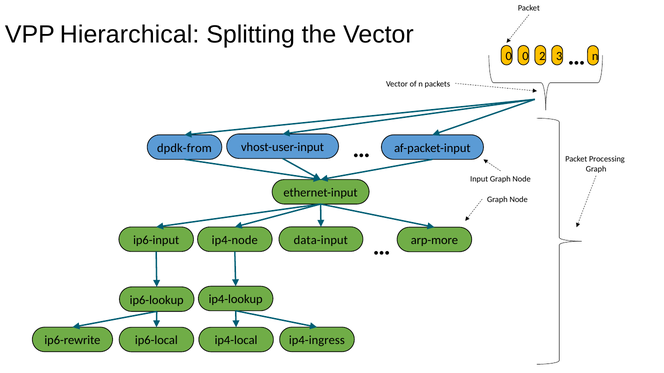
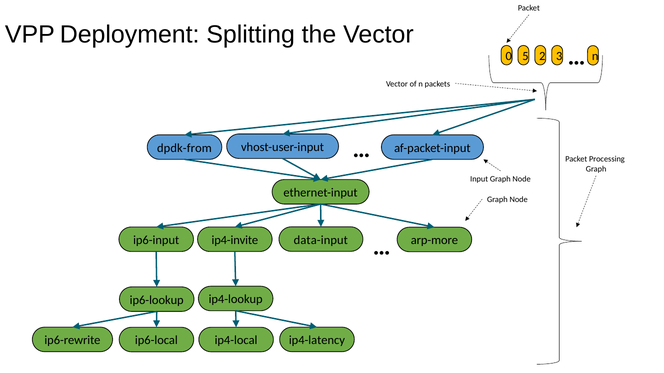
Hierarchical: Hierarchical -> Deployment
0 0: 0 -> 5
ip4-node: ip4-node -> ip4-invite
ip4-ingress: ip4-ingress -> ip4-latency
